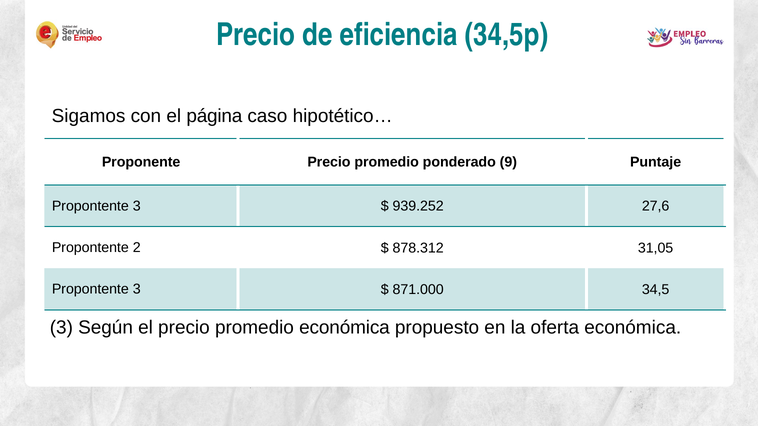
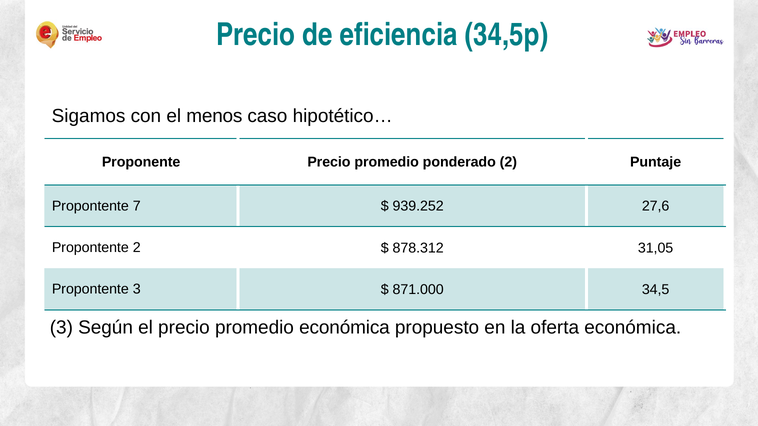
página: página -> menos
ponderado 9: 9 -> 2
3 at (137, 206): 3 -> 7
